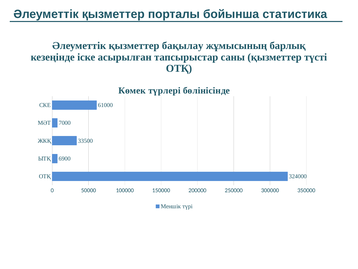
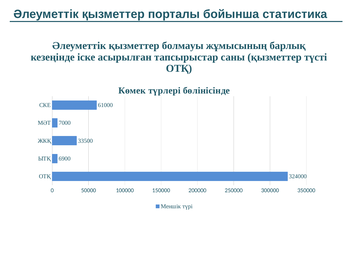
бақылау: бақылау -> болмауы
